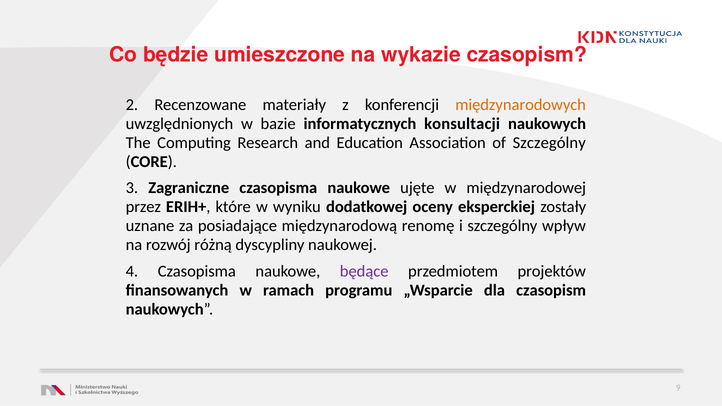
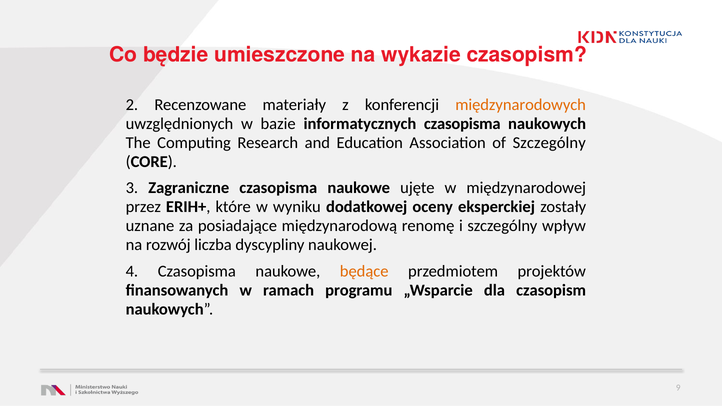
informatycznych konsultacji: konsultacji -> czasopisma
różną: różną -> liczba
będące colour: purple -> orange
